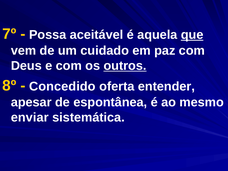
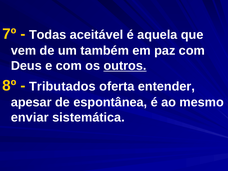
Possa: Possa -> Todas
que underline: present -> none
cuidado: cuidado -> também
Concedido: Concedido -> Tributados
